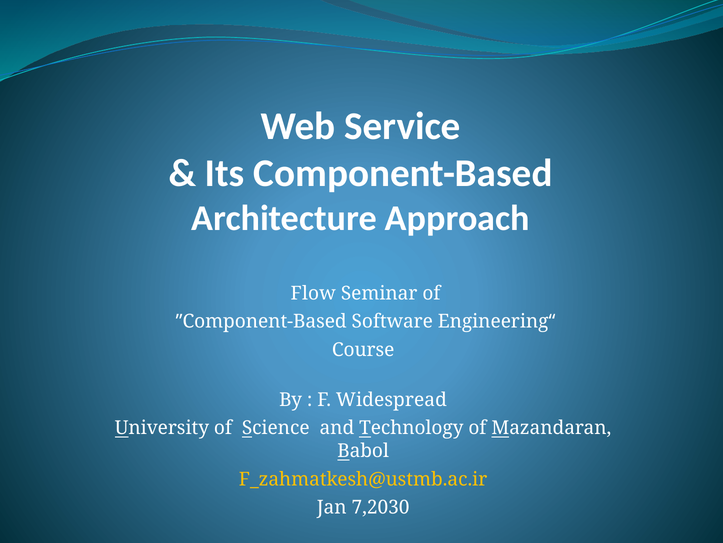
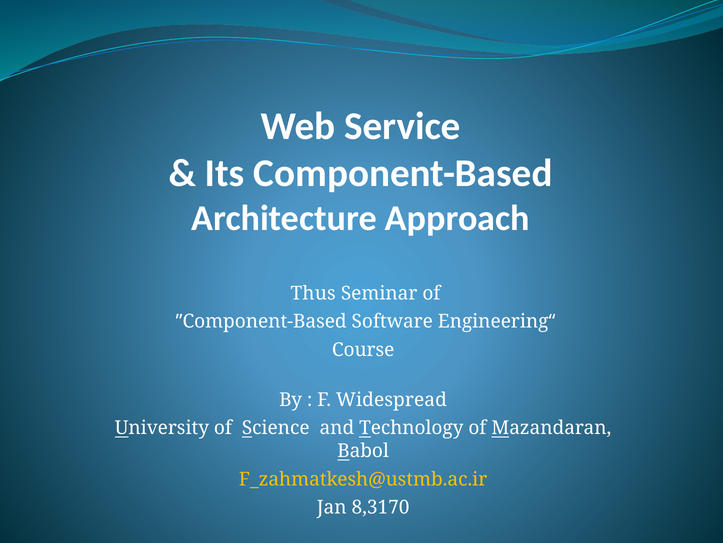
Flow: Flow -> Thus
7,2030: 7,2030 -> 8,3170
